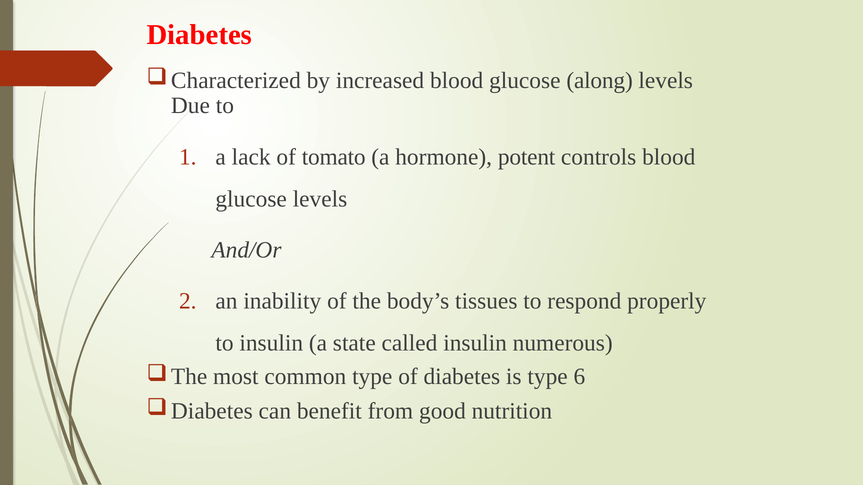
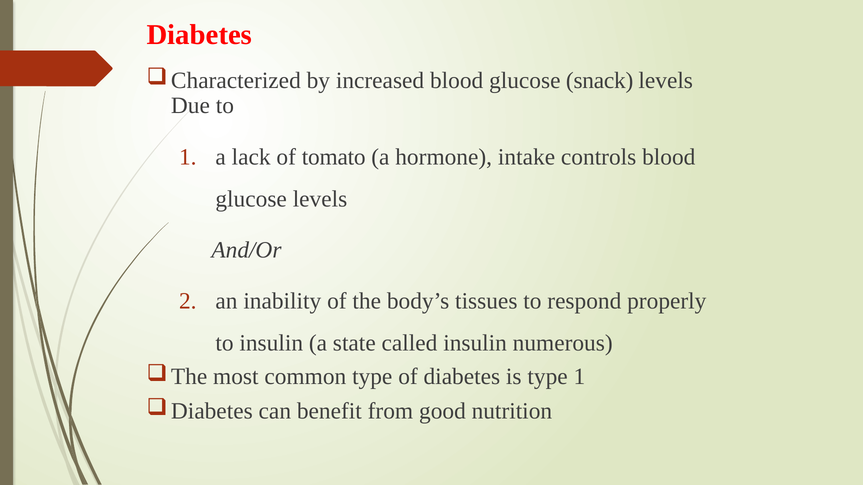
along: along -> snack
potent: potent -> intake
type 6: 6 -> 1
